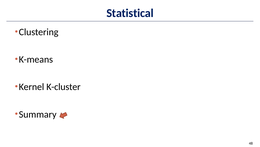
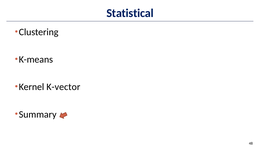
K-cluster: K-cluster -> K-vector
